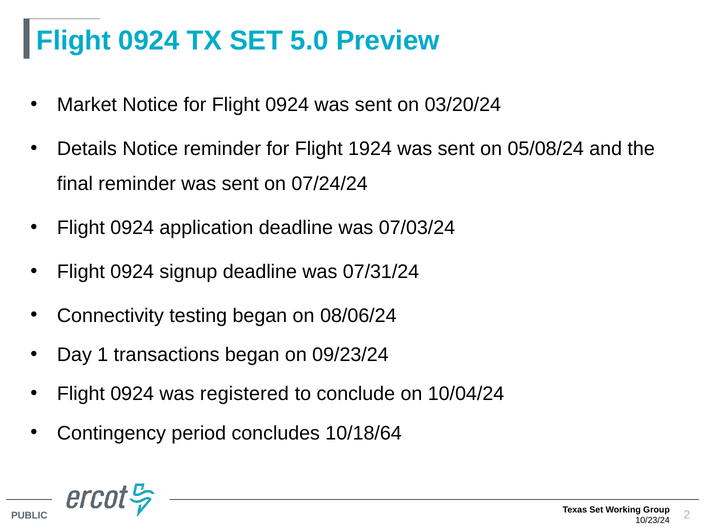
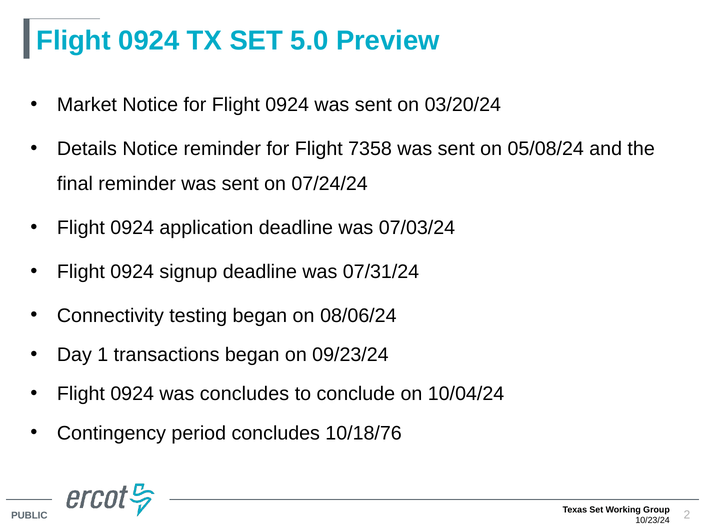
1924: 1924 -> 7358
was registered: registered -> concludes
10/18/64: 10/18/64 -> 10/18/76
